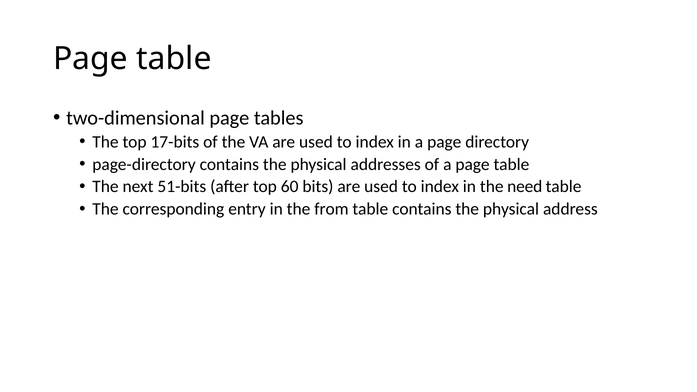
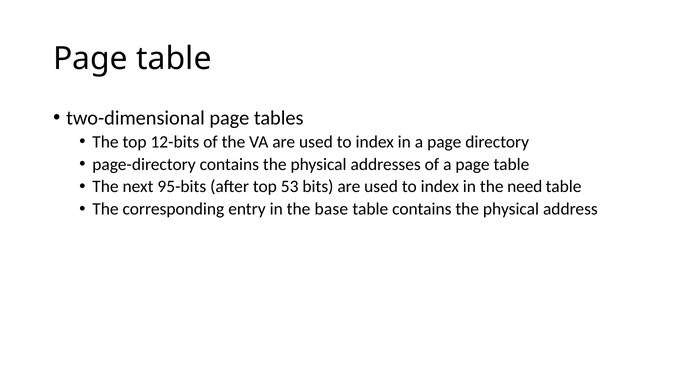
17-bits: 17-bits -> 12-bits
51-bits: 51-bits -> 95-bits
60: 60 -> 53
from: from -> base
